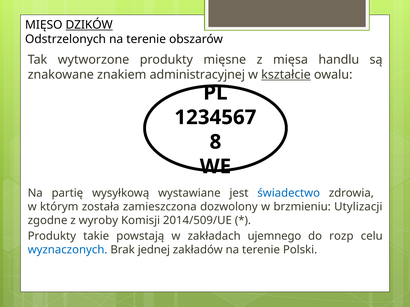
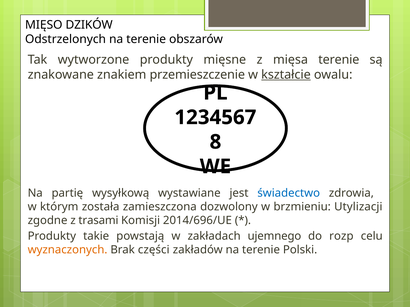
DZIKÓW underline: present -> none
mięsa handlu: handlu -> terenie
administracyjnej: administracyjnej -> przemieszczenie
wyroby: wyroby -> trasami
2014/509/UE: 2014/509/UE -> 2014/696/UE
wyznaczonych colour: blue -> orange
jednej: jednej -> części
